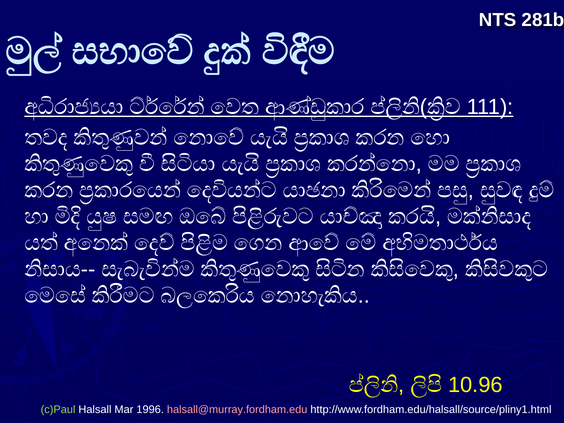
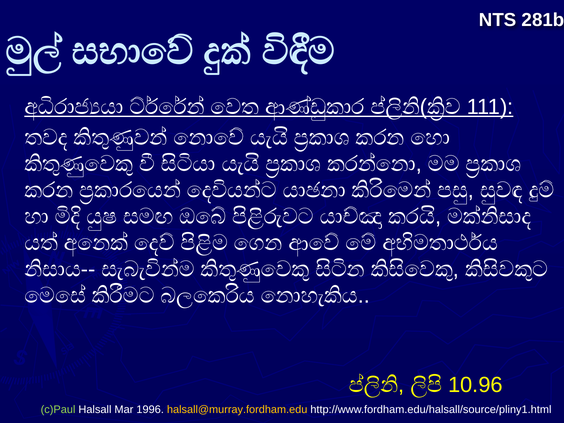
halsall@murray.fordham.edu colour: pink -> yellow
